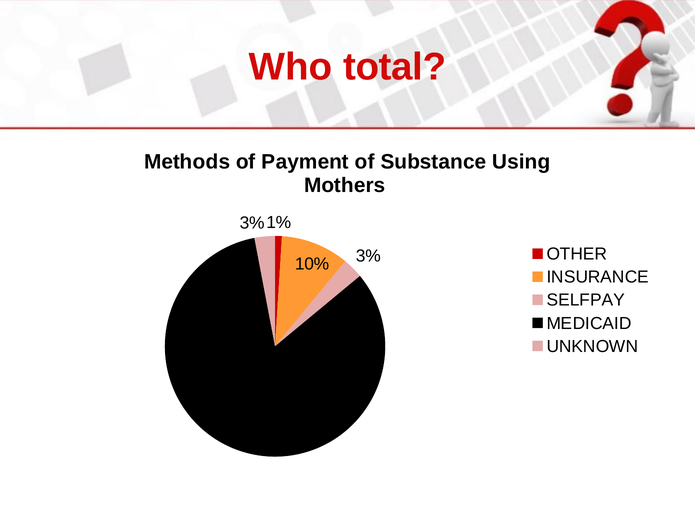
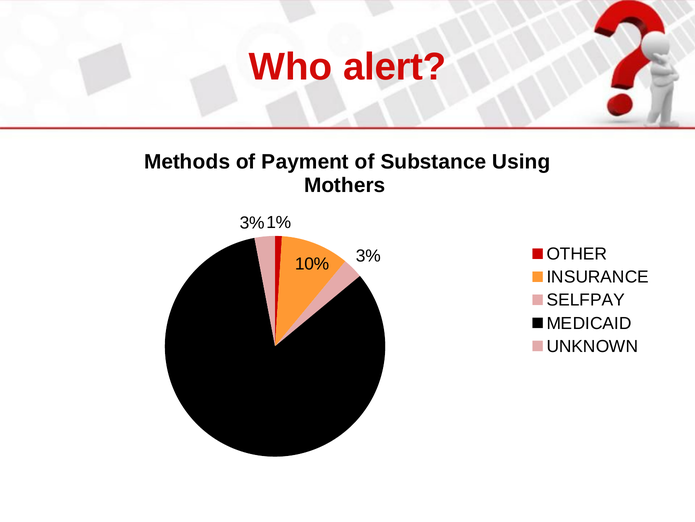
total: total -> alert
